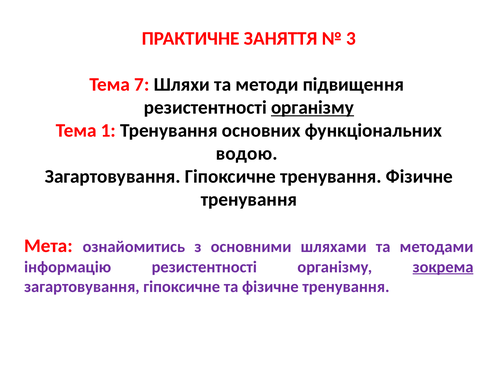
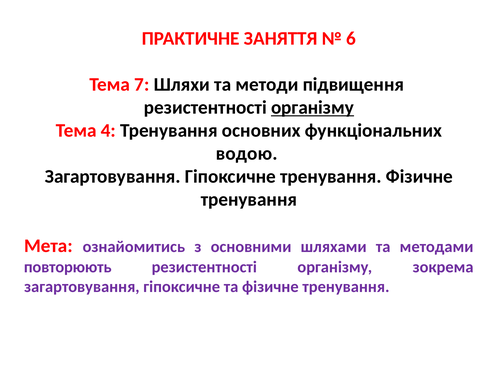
3: 3 -> 6
1: 1 -> 4
інформацію: інформацію -> повторюють
зокрема underline: present -> none
